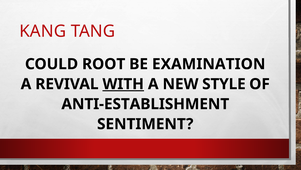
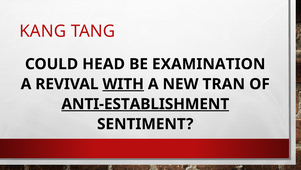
ROOT: ROOT -> HEAD
STYLE: STYLE -> TRAN
ANTI-ESTABLISHMENT underline: none -> present
